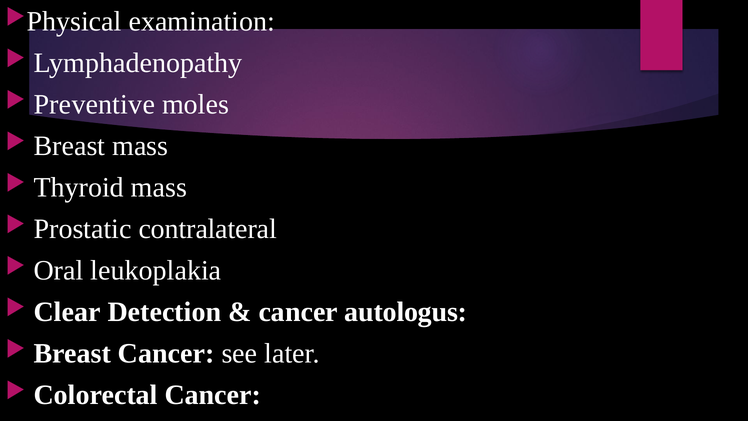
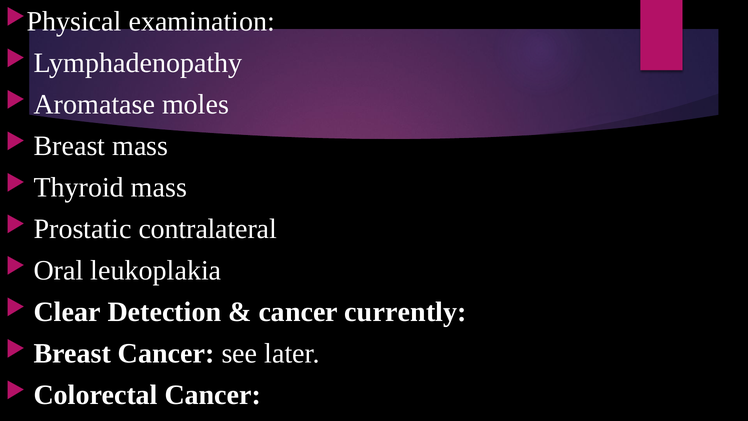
Preventive: Preventive -> Aromatase
autologus: autologus -> currently
